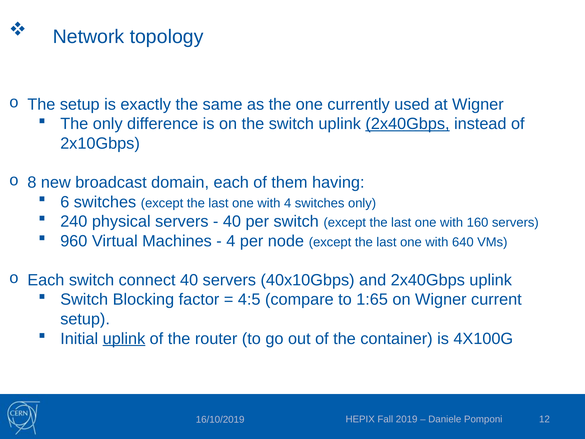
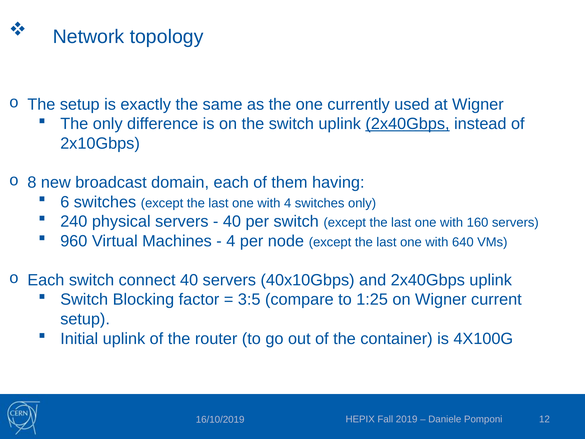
4:5: 4:5 -> 3:5
1:65: 1:65 -> 1:25
uplink at (124, 338) underline: present -> none
